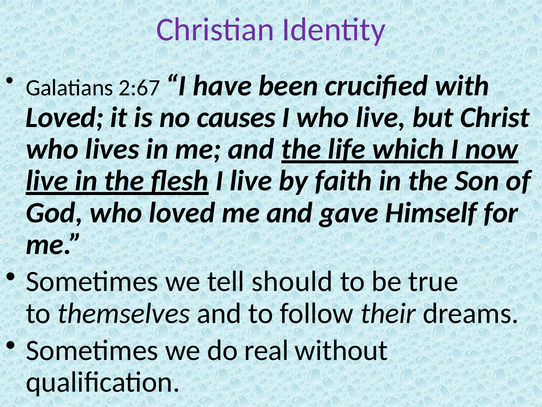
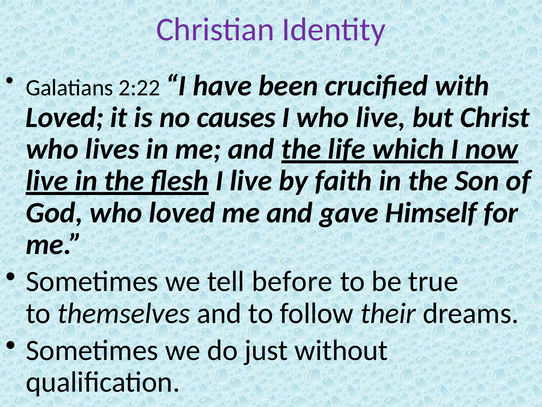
2:67: 2:67 -> 2:22
should: should -> before
real: real -> just
